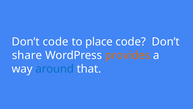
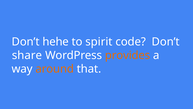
Don’t code: code -> hehe
place: place -> spirit
around colour: blue -> orange
